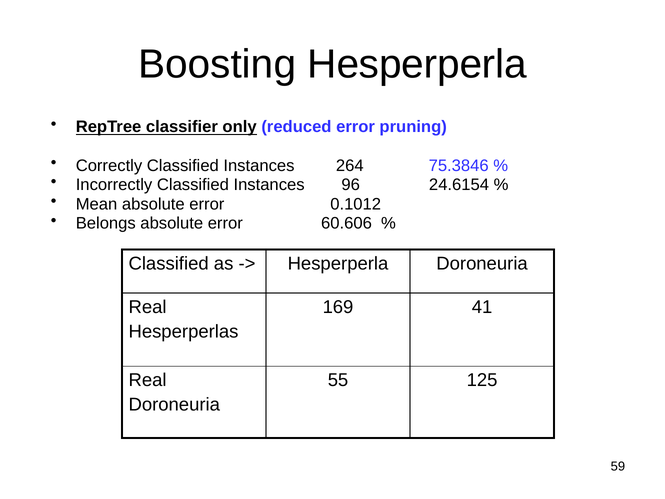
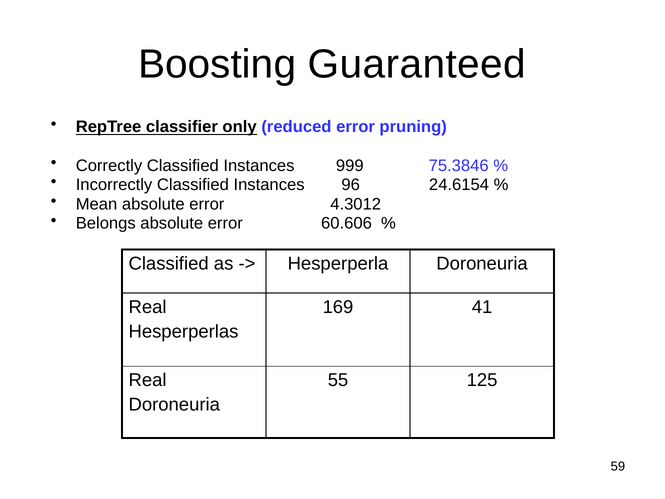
Boosting Hesperperla: Hesperperla -> Guaranteed
264: 264 -> 999
0.1012: 0.1012 -> 4.3012
